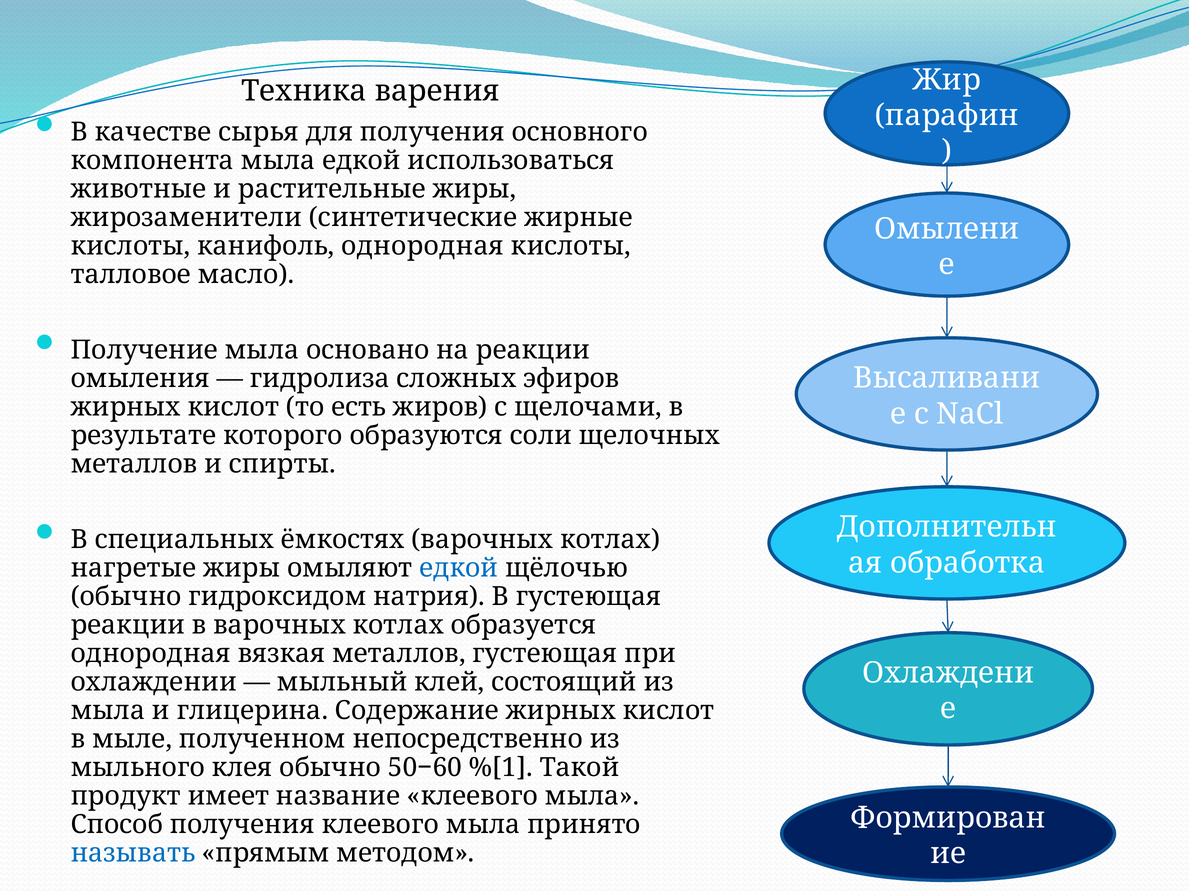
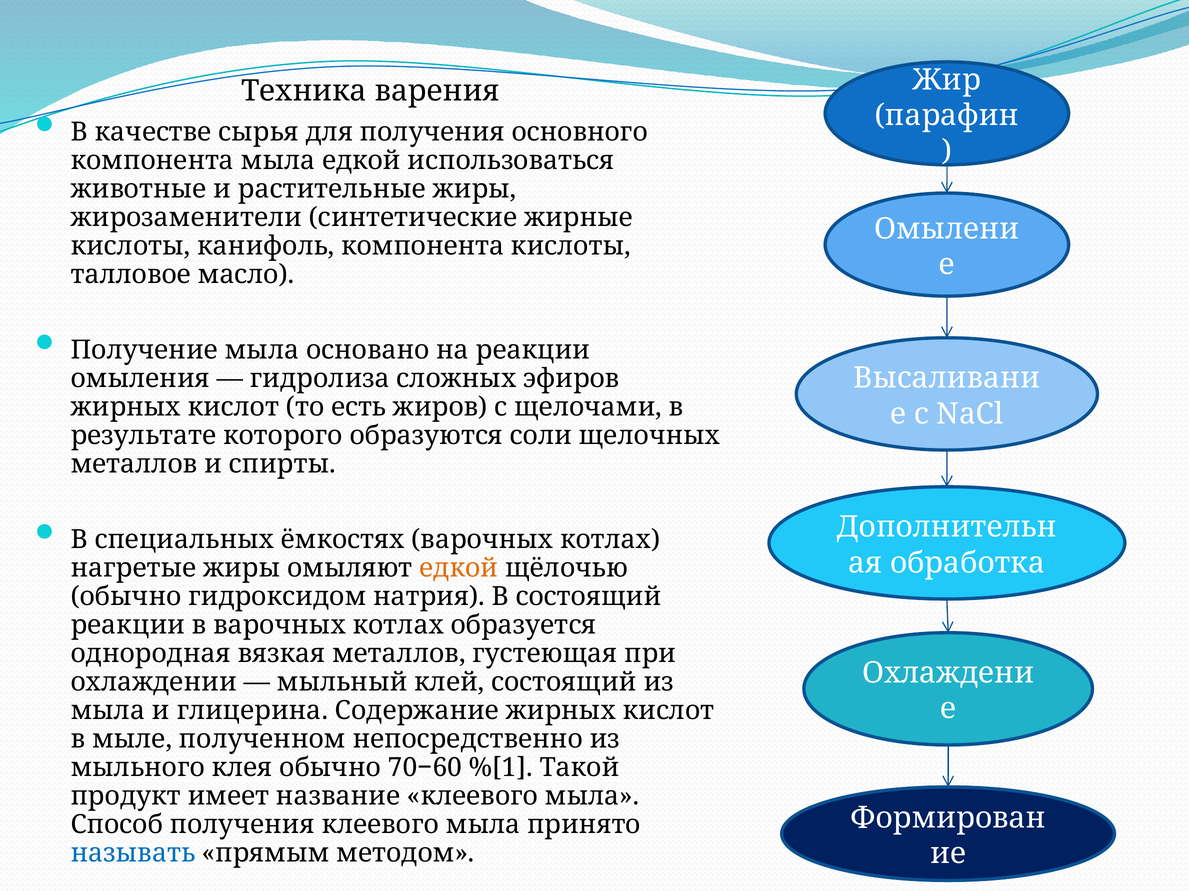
канифоль однородная: однородная -> компонента
едкой at (459, 569) colour: blue -> orange
В густеющая: густеющая -> состоящий
50−60: 50−60 -> 70−60
